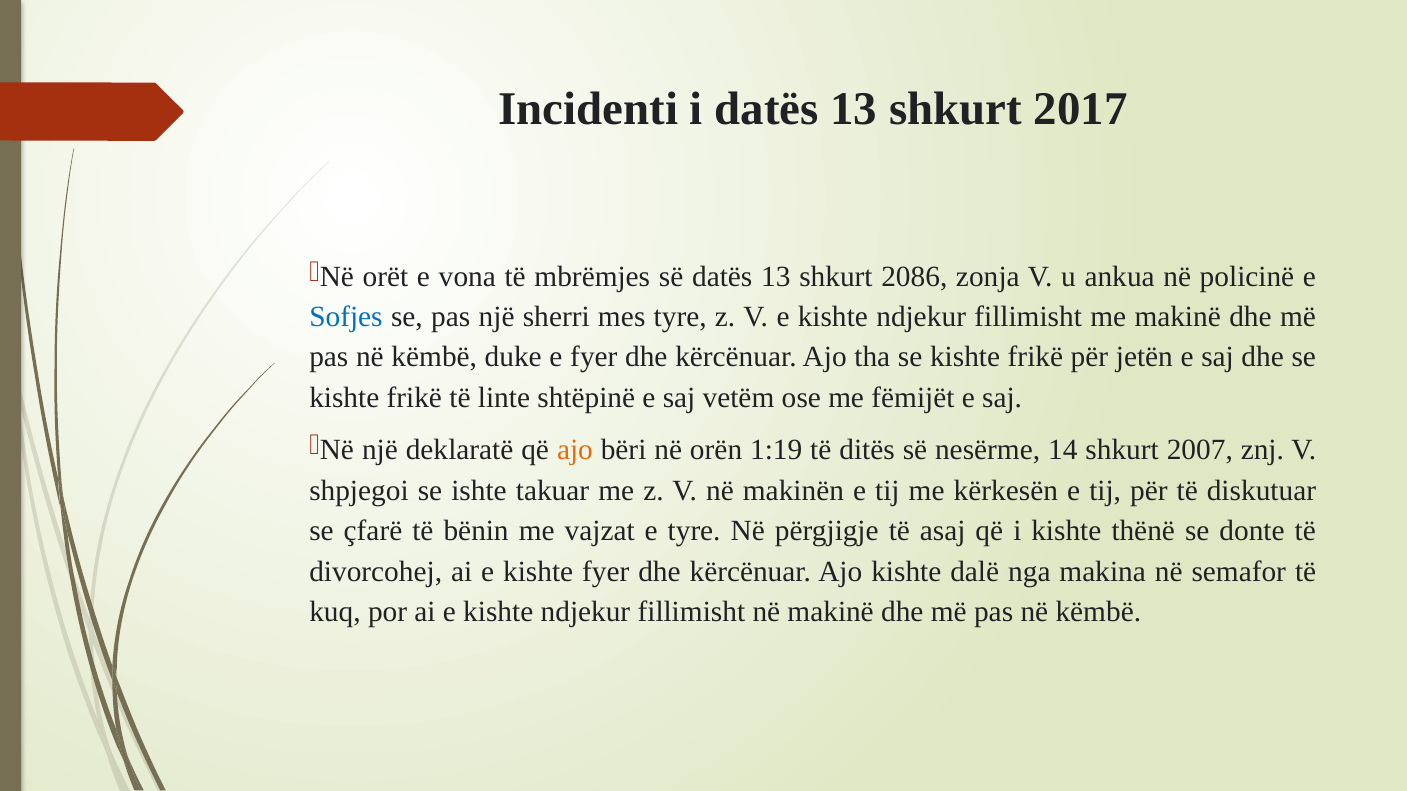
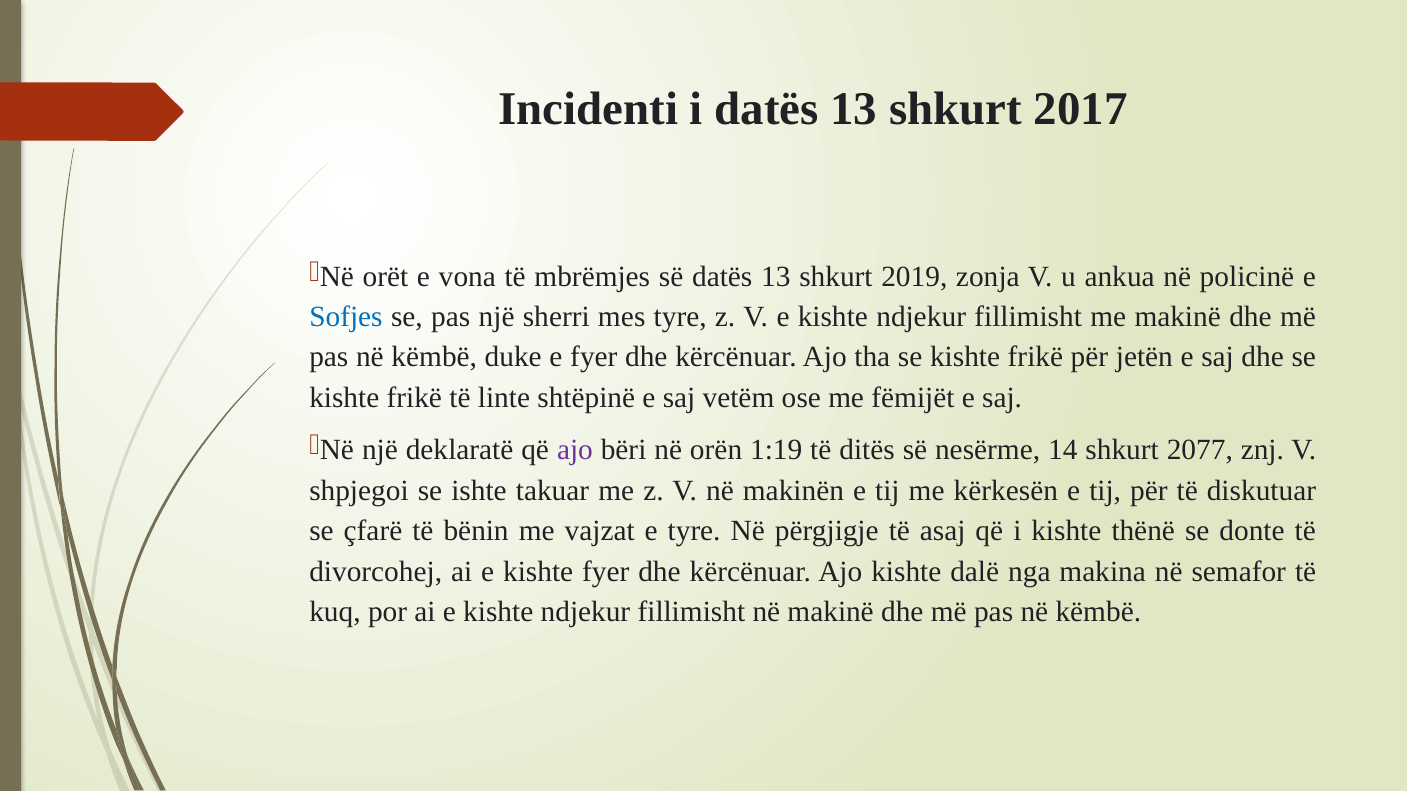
2086: 2086 -> 2019
ajo at (575, 450) colour: orange -> purple
2007: 2007 -> 2077
